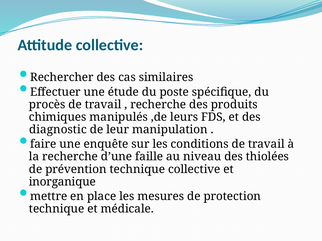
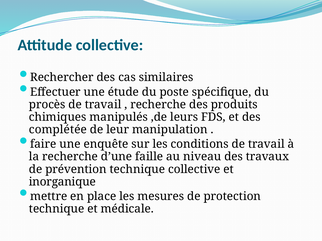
diagnostic: diagnostic -> complétée
thiolées: thiolées -> travaux
